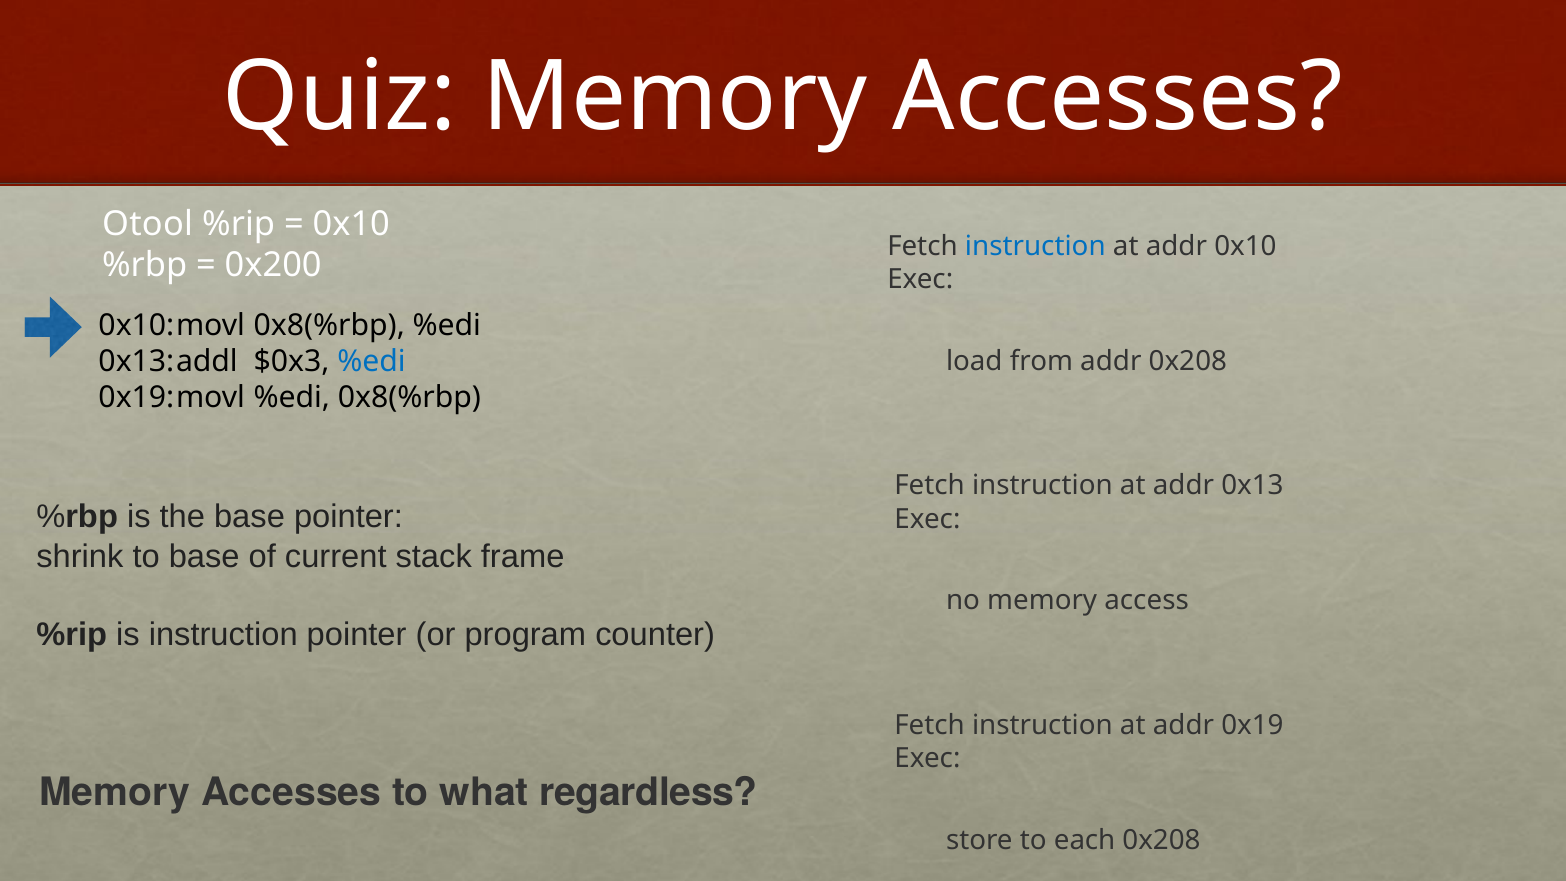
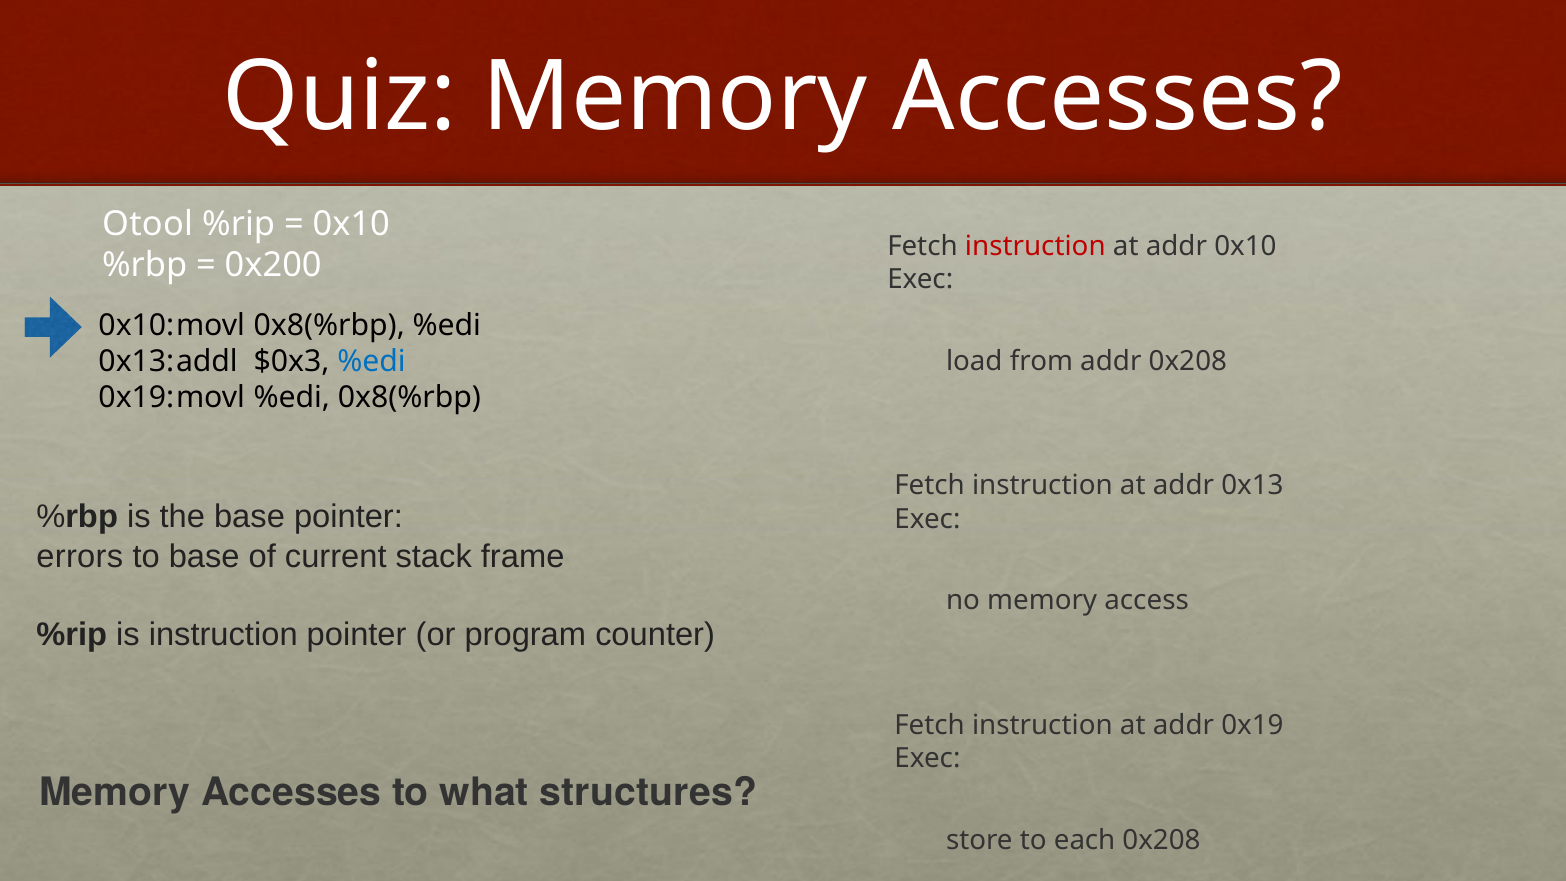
instruction at (1035, 246) colour: blue -> red
shrink: shrink -> errors
regardless: regardless -> structures
